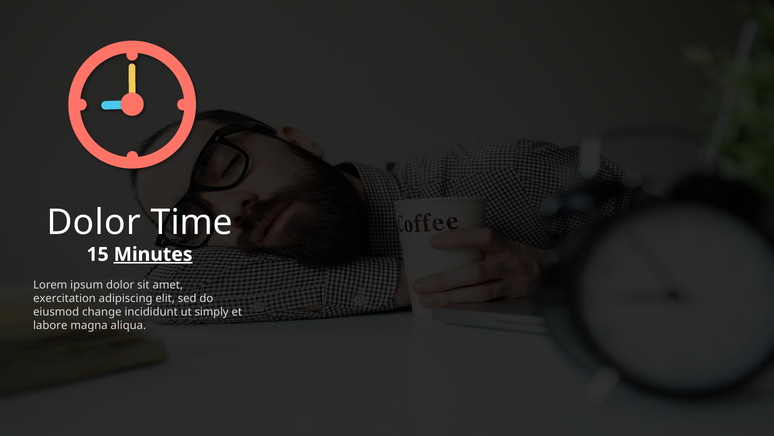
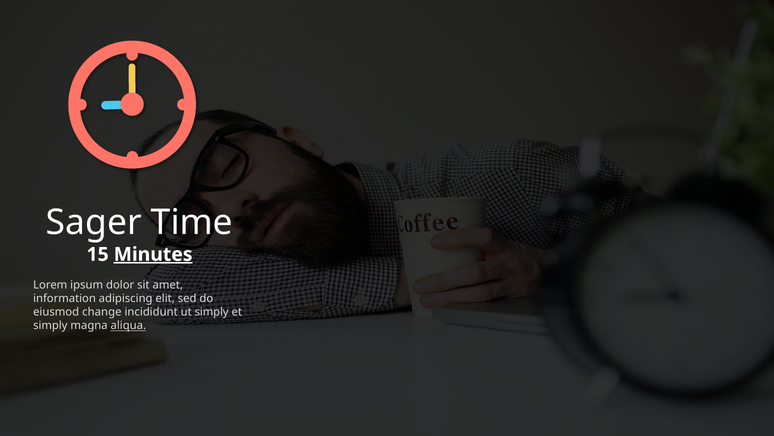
Dolor at (94, 222): Dolor -> Sager
exercitation: exercitation -> information
labore at (50, 325): labore -> simply
aliqua underline: none -> present
